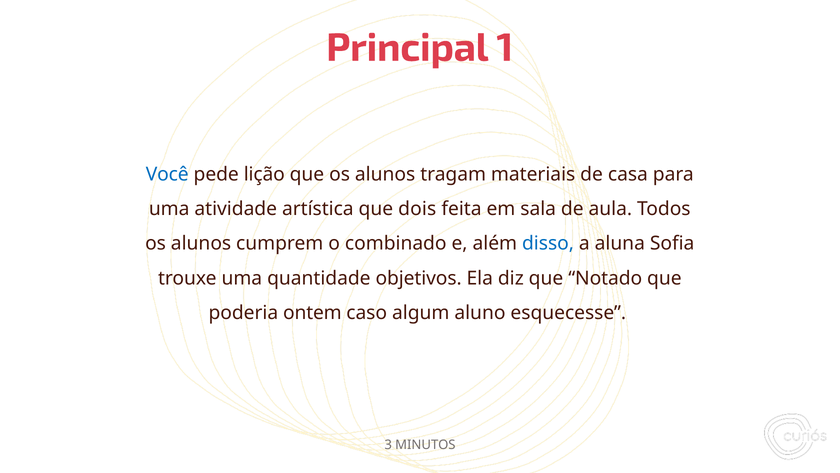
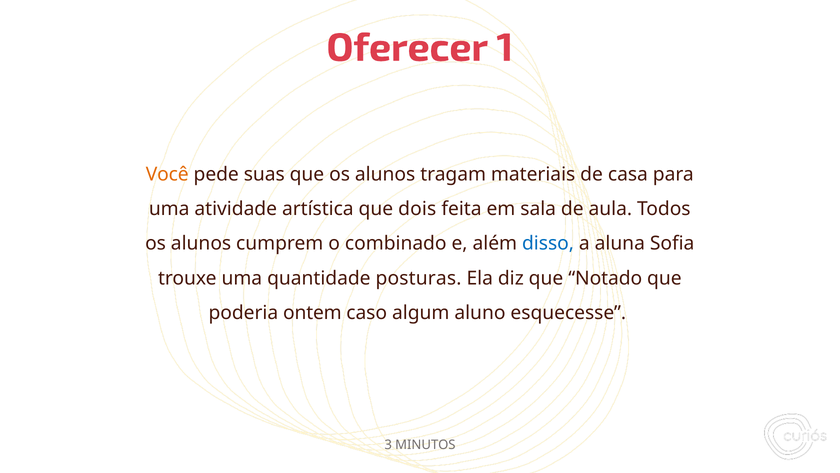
Principal: Principal -> Oferecer
Você colour: blue -> orange
lição: lição -> suas
objetivos: objetivos -> posturas
